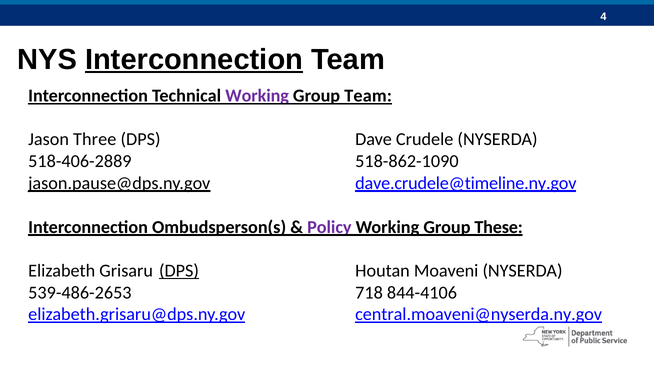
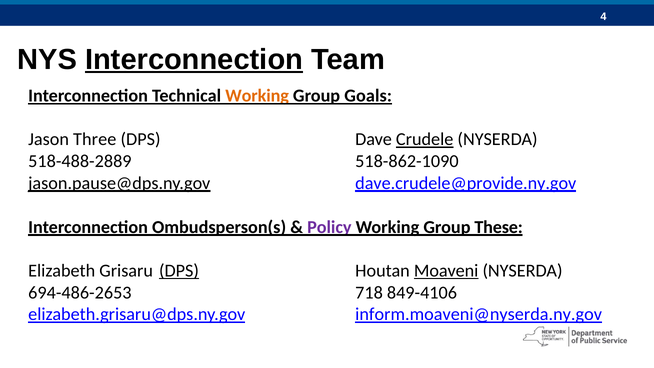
Working at (257, 96) colour: purple -> orange
Group Team: Team -> Goals
Crudele underline: none -> present
518-406-2889: 518-406-2889 -> 518-488-2889
dave.crudele@timeline.ny.gov: dave.crudele@timeline.ny.gov -> dave.crudele@provide.ny.gov
Moaveni underline: none -> present
539-486-2653: 539-486-2653 -> 694-486-2653
844-4106: 844-4106 -> 849-4106
central.moaveni@nyserda.ny.gov: central.moaveni@nyserda.ny.gov -> inform.moaveni@nyserda.ny.gov
